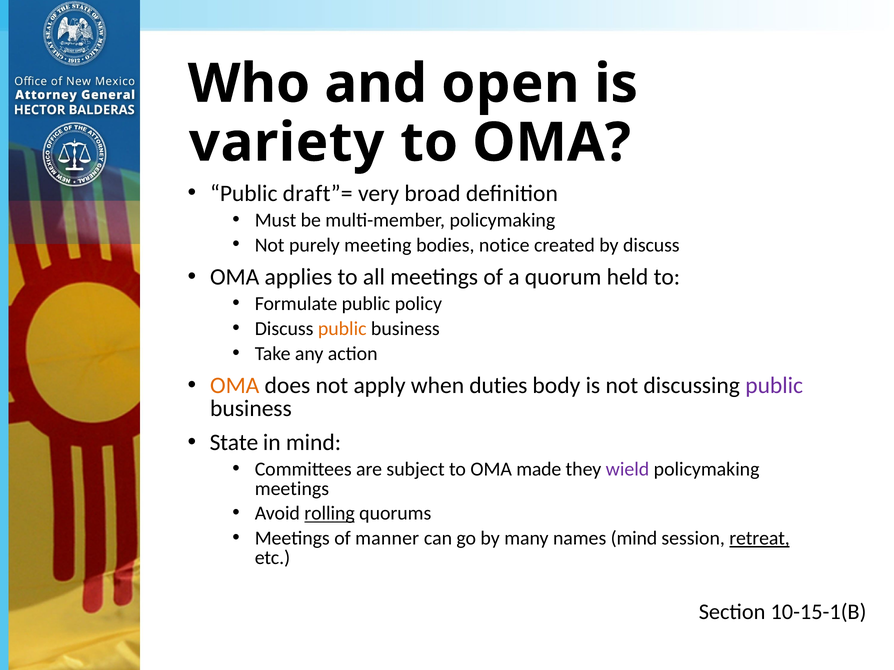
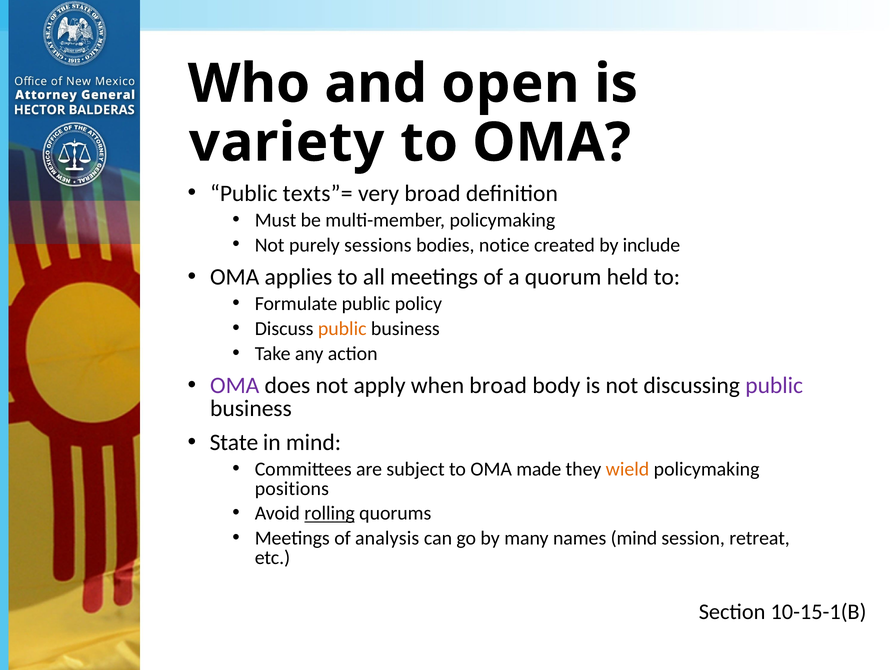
draft”=: draft”= -> texts”=
meeting: meeting -> sessions
by discuss: discuss -> include
OMA at (235, 386) colour: orange -> purple
when duties: duties -> broad
wield colour: purple -> orange
meetings at (292, 489): meetings -> positions
manner: manner -> analysis
retreat underline: present -> none
